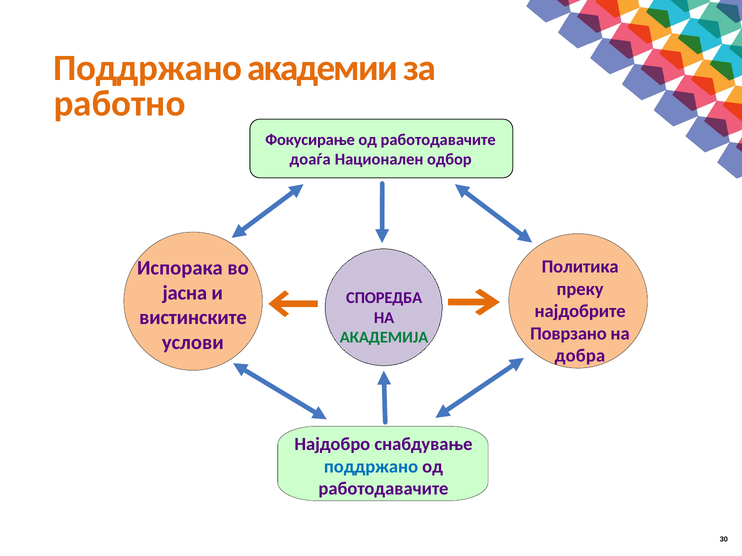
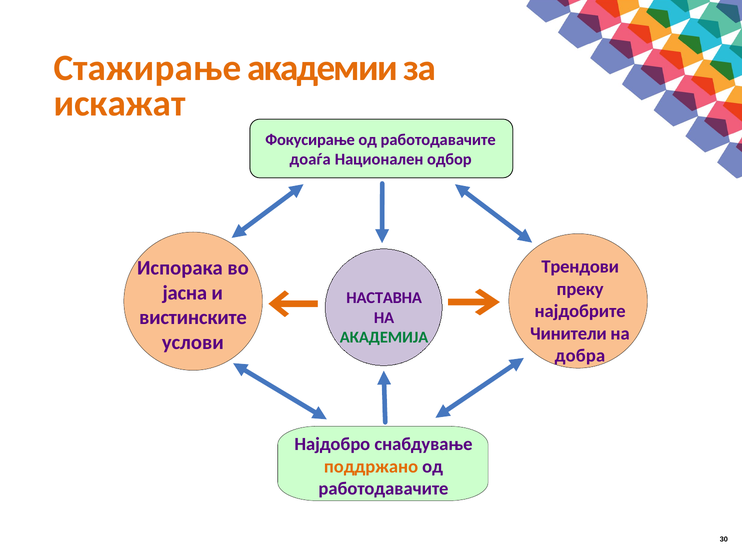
Поддржано at (148, 68): Поддржано -> Стажирање
работно: работно -> искажат
Политика: Политика -> Трендови
СПОРЕДБА: СПОРЕДБА -> НАСТАВНА
Поврзано: Поврзано -> Чинители
поддржано at (371, 467) colour: blue -> orange
